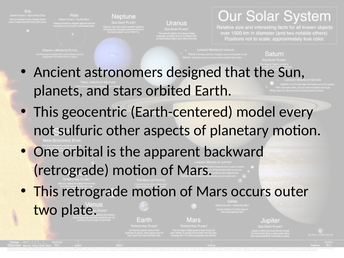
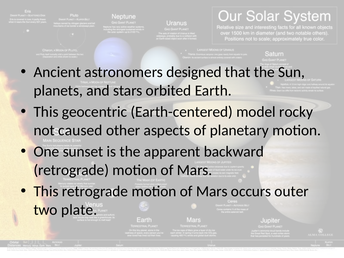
every: every -> rocky
sulfuric: sulfuric -> caused
orbital: orbital -> sunset
